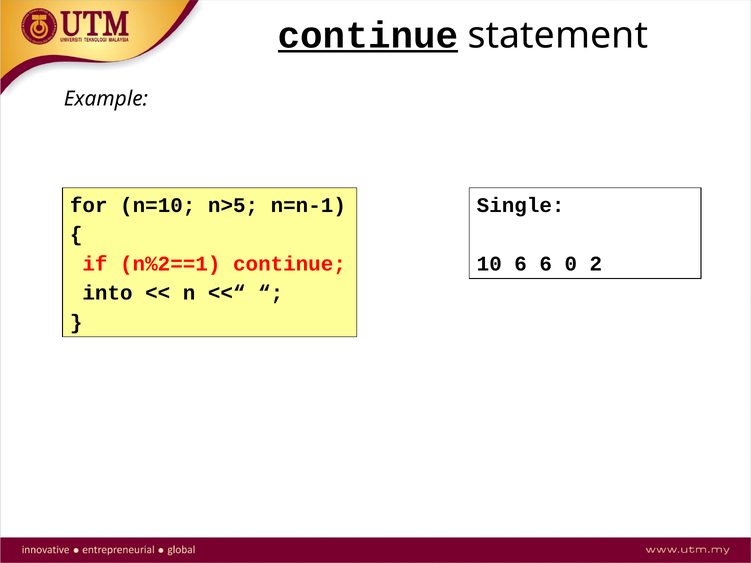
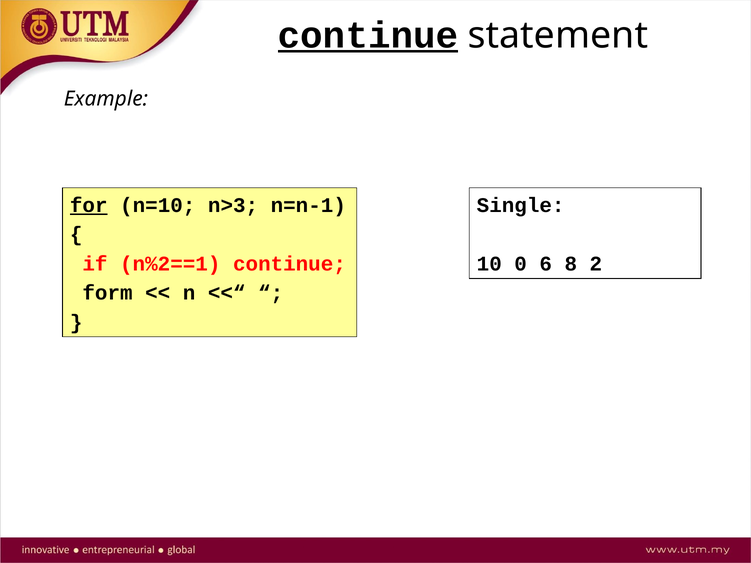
for underline: none -> present
n>5: n>5 -> n>3
10 6: 6 -> 0
0: 0 -> 8
into: into -> form
